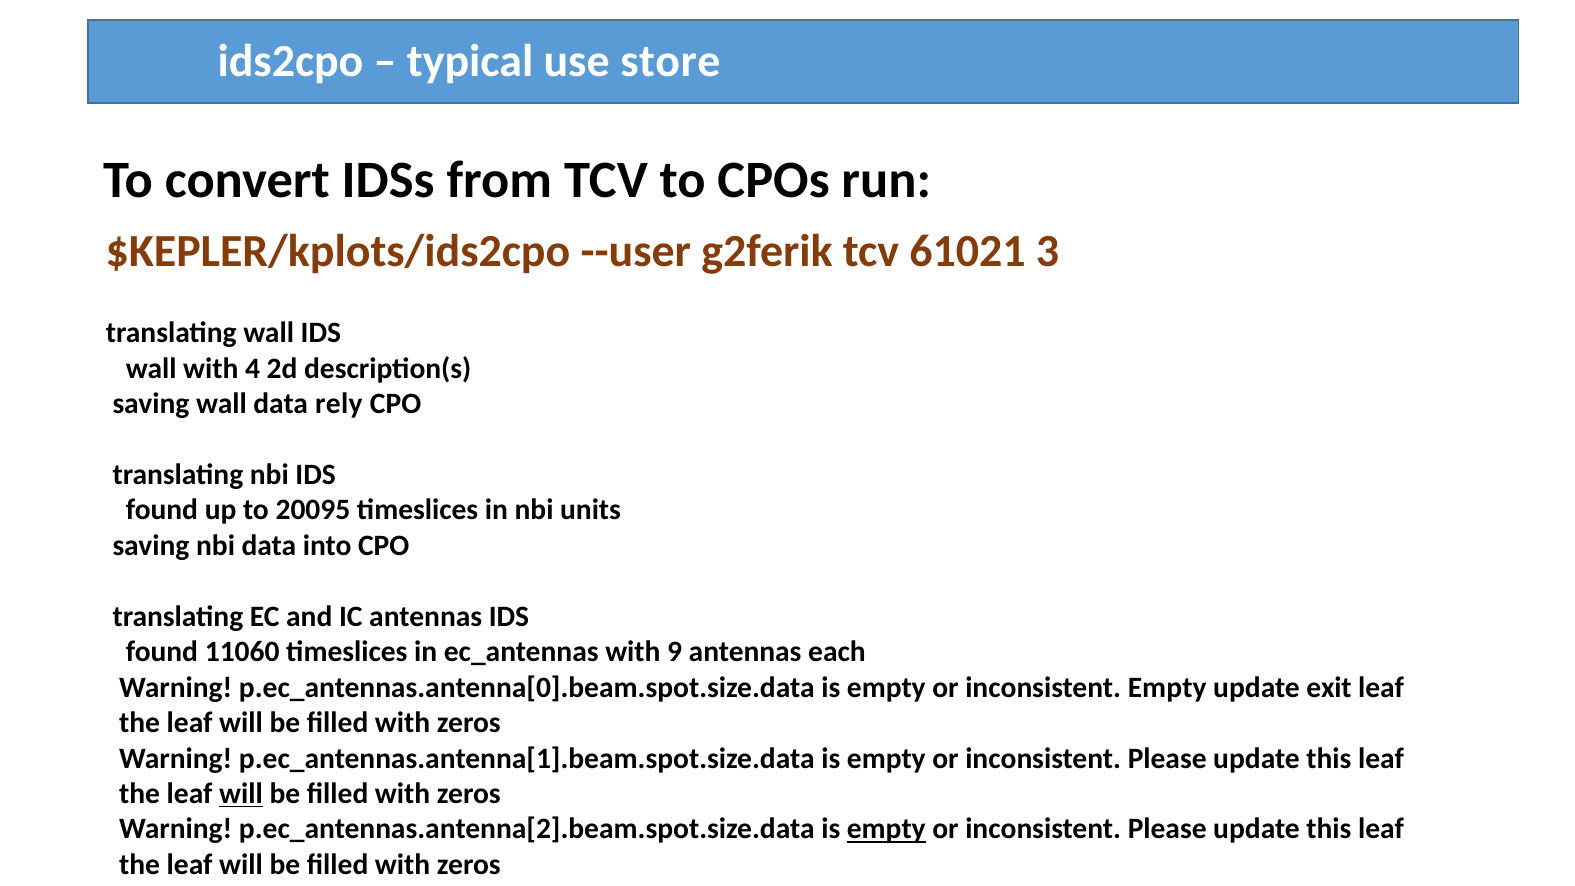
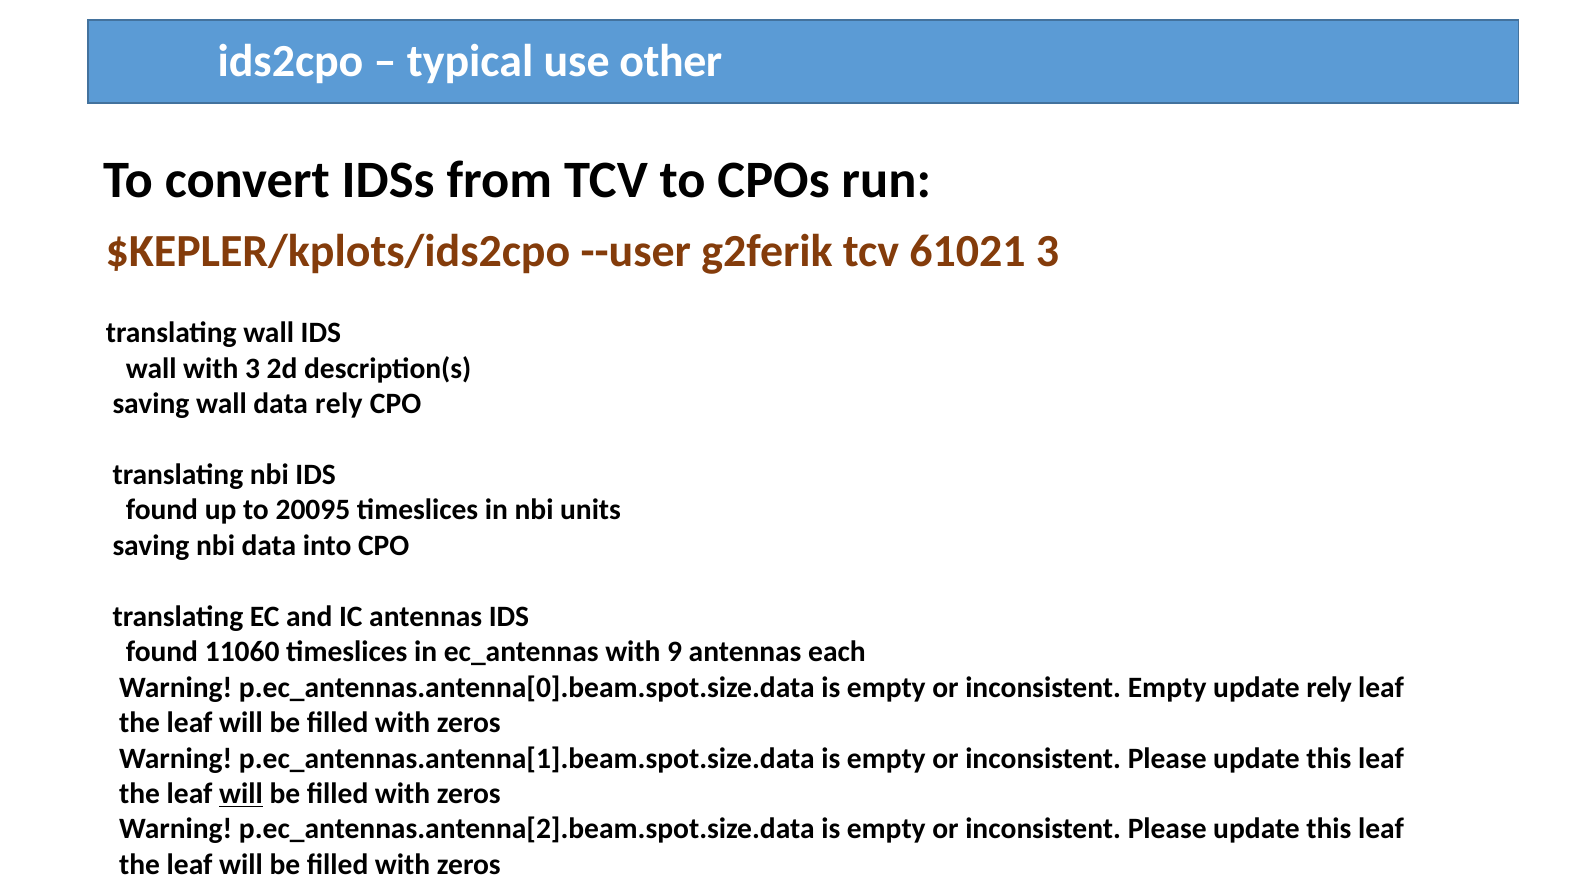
store: store -> other
with 4: 4 -> 3
update exit: exit -> rely
empty at (886, 829) underline: present -> none
